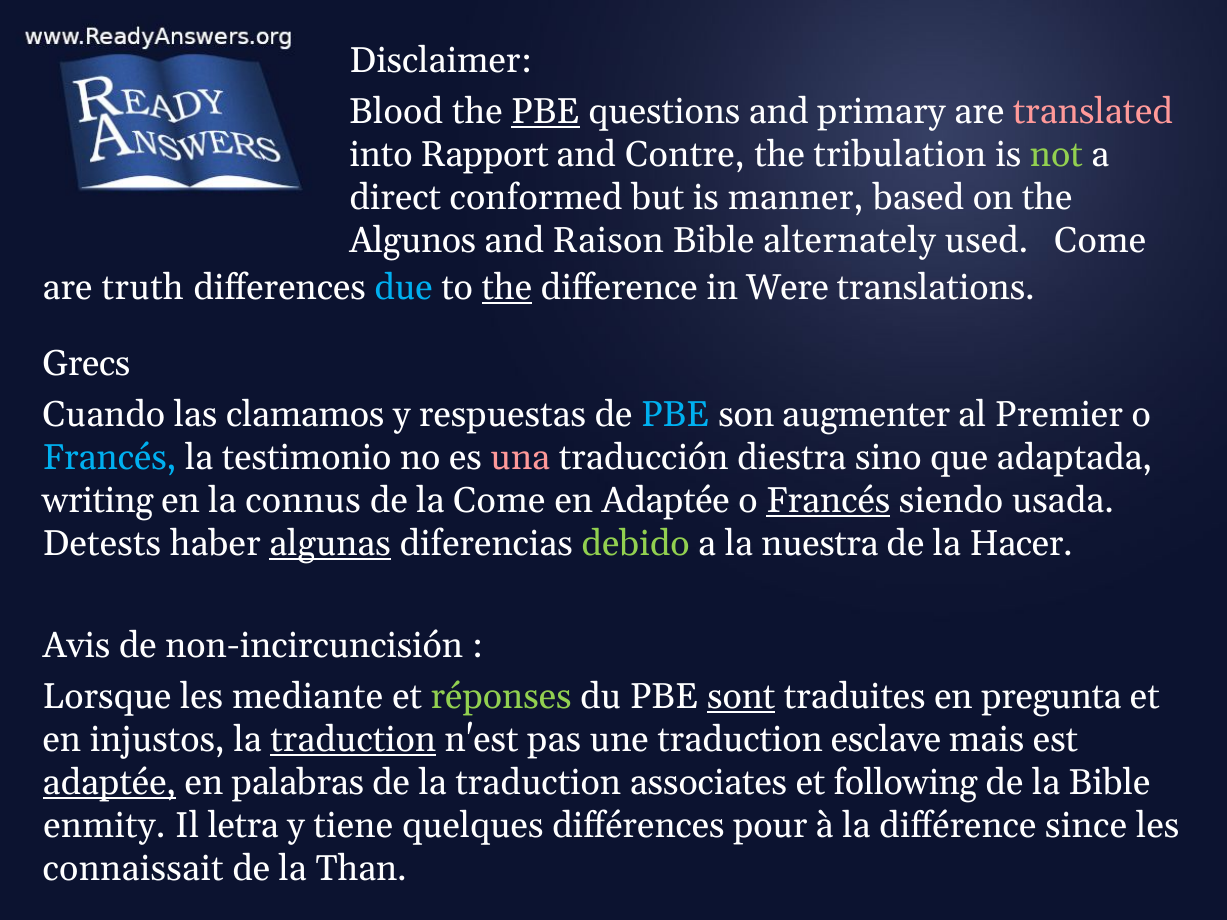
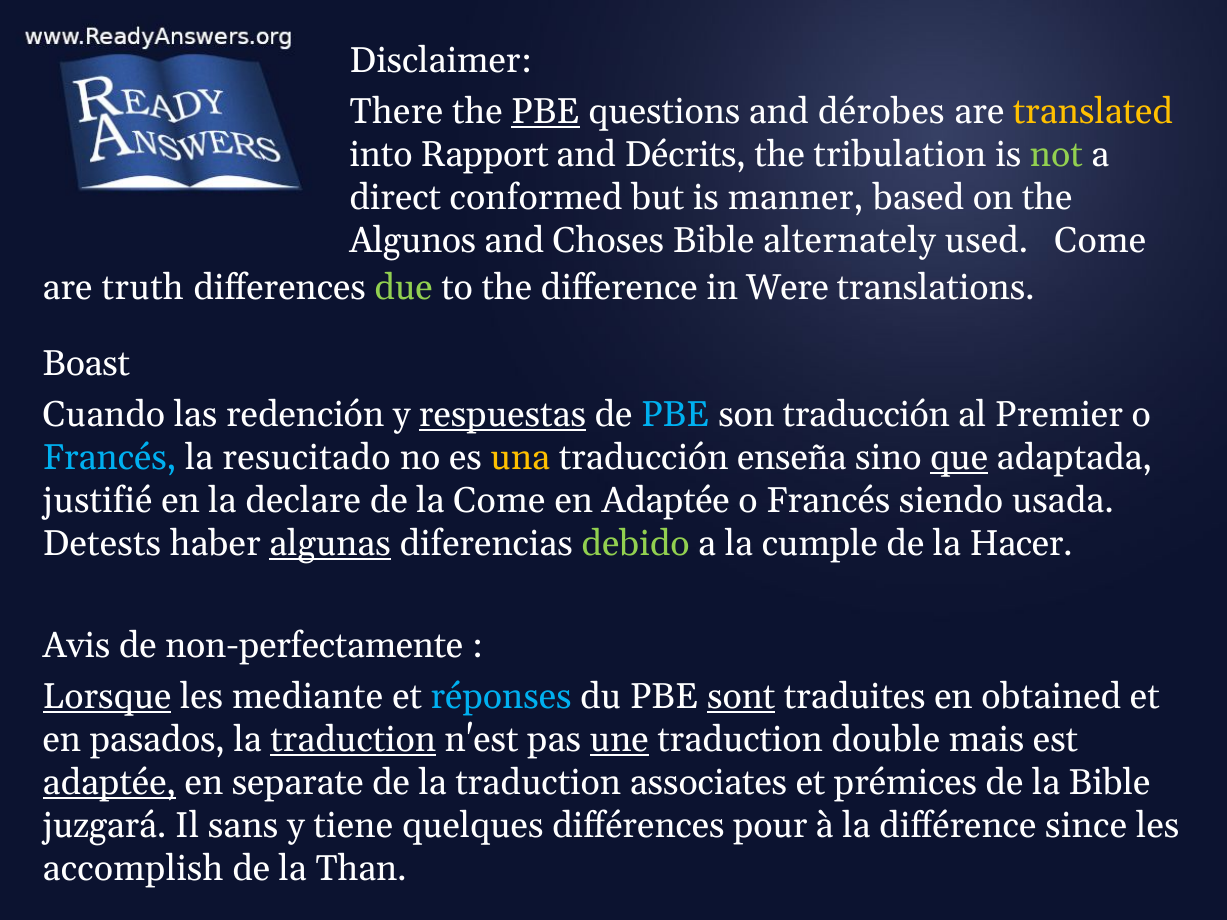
Blood: Blood -> There
primary: primary -> dérobes
translated colour: pink -> yellow
Contre: Contre -> Décrits
Raison: Raison -> Choses
due colour: light blue -> light green
the at (507, 288) underline: present -> none
Grecs: Grecs -> Boast
clamamos: clamamos -> redención
respuestas underline: none -> present
son augmenter: augmenter -> traducción
testimonio: testimonio -> resucitado
una colour: pink -> yellow
diestra: diestra -> enseña
que underline: none -> present
writing: writing -> justifié
connus: connus -> declare
Francés at (828, 501) underline: present -> none
nuestra: nuestra -> cumple
non-incircuncisión: non-incircuncisión -> non-perfectamente
Lorsque underline: none -> present
réponses colour: light green -> light blue
pregunta: pregunta -> obtained
injustos: injustos -> pasados
une underline: none -> present
esclave: esclave -> double
palabras: palabras -> separate
following: following -> prémices
enmity: enmity -> juzgará
letra: letra -> sans
connaissait: connaissait -> accomplish
